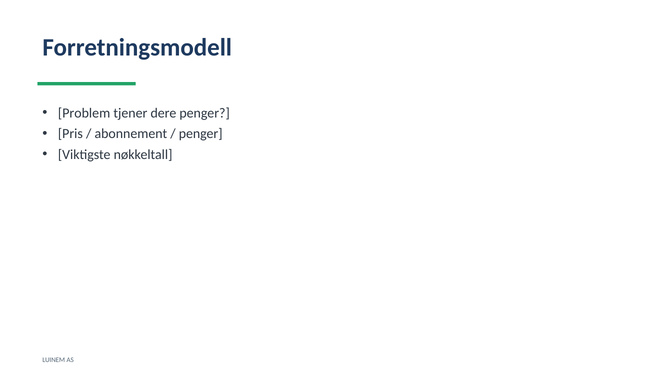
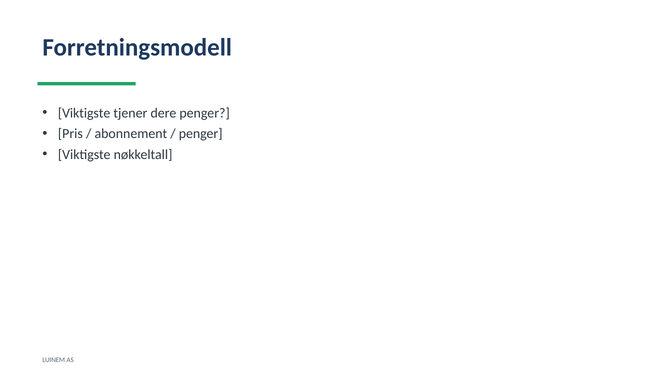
Problem at (84, 113): Problem -> Viktigste
